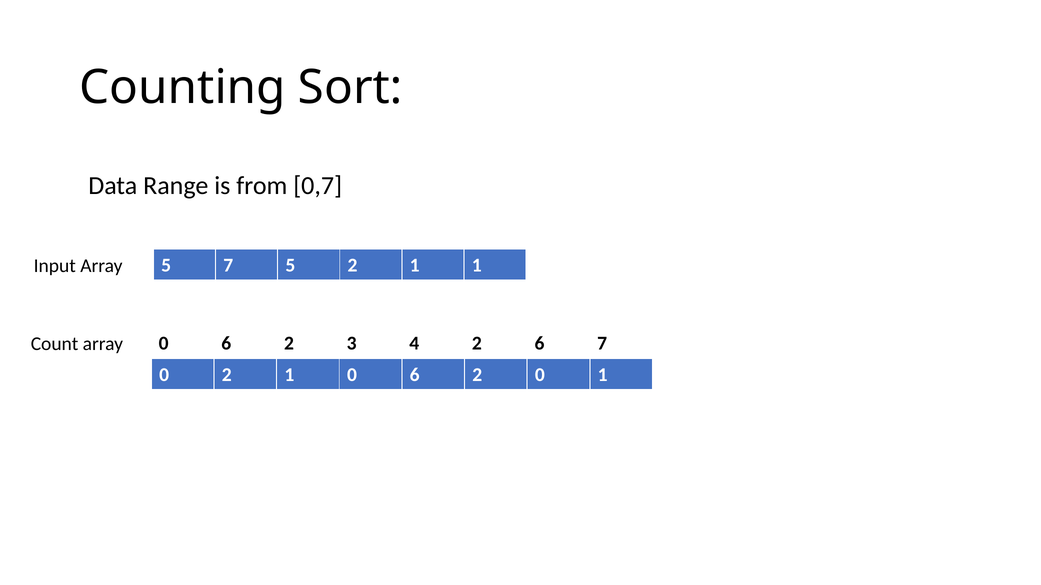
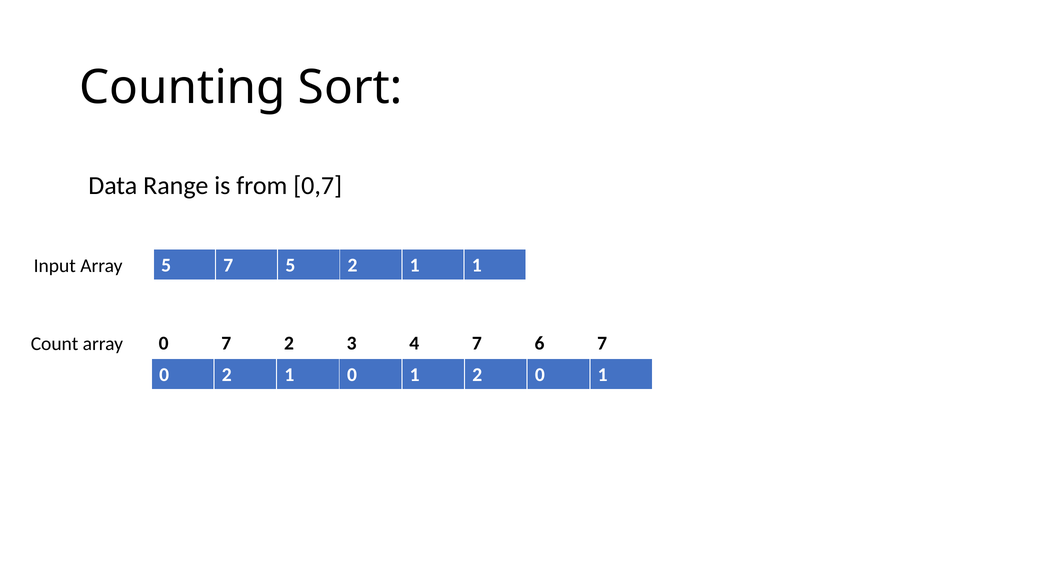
6 at (226, 344): 6 -> 7
4 2: 2 -> 7
2 1 0 6: 6 -> 1
